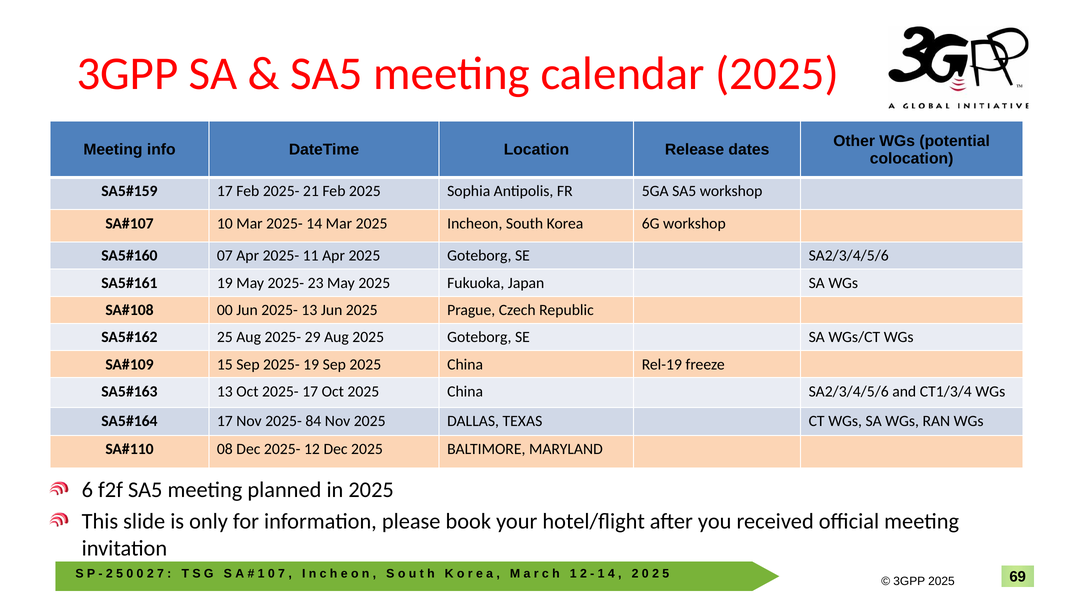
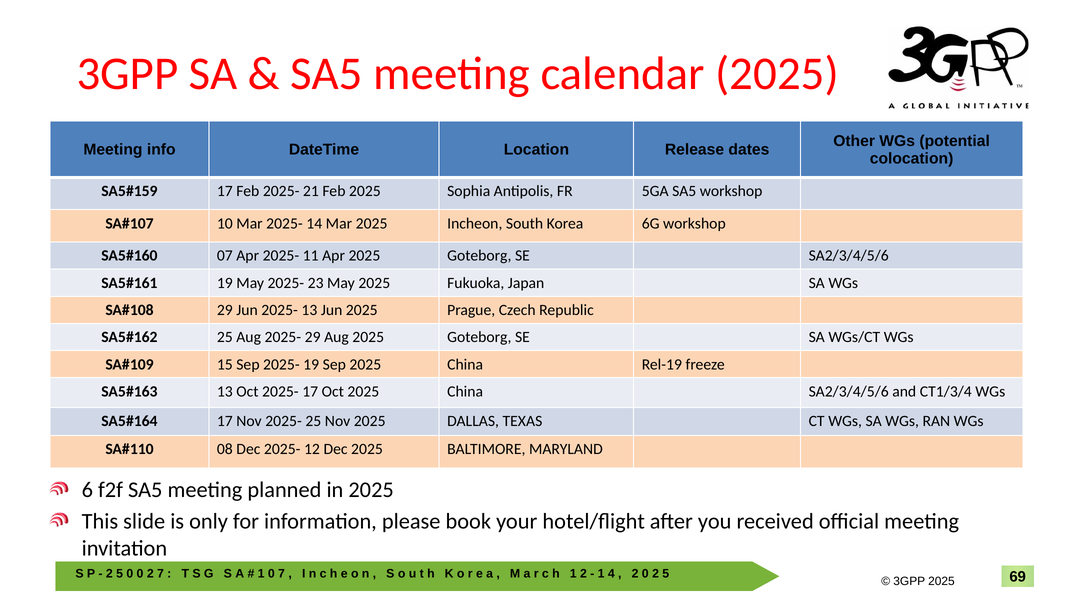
00 at (225, 310): 00 -> 29
2025- 84: 84 -> 25
